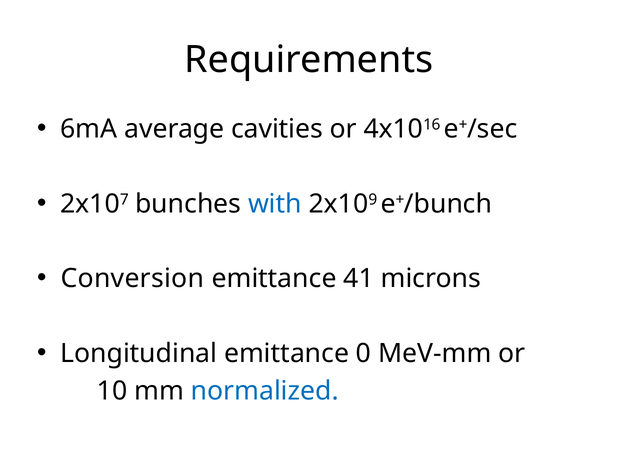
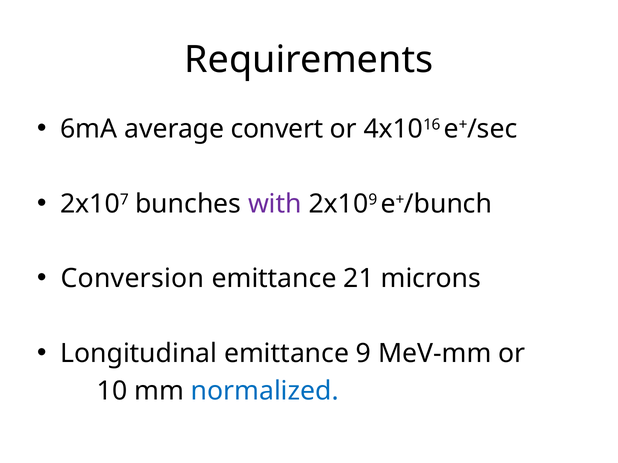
cavities: cavities -> convert
with colour: blue -> purple
41: 41 -> 21
0: 0 -> 9
